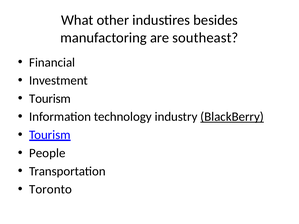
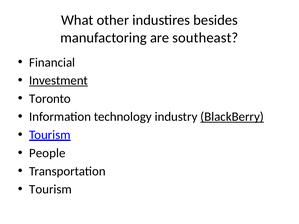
Investment underline: none -> present
Tourism at (50, 99): Tourism -> Toronto
Toronto at (50, 190): Toronto -> Tourism
